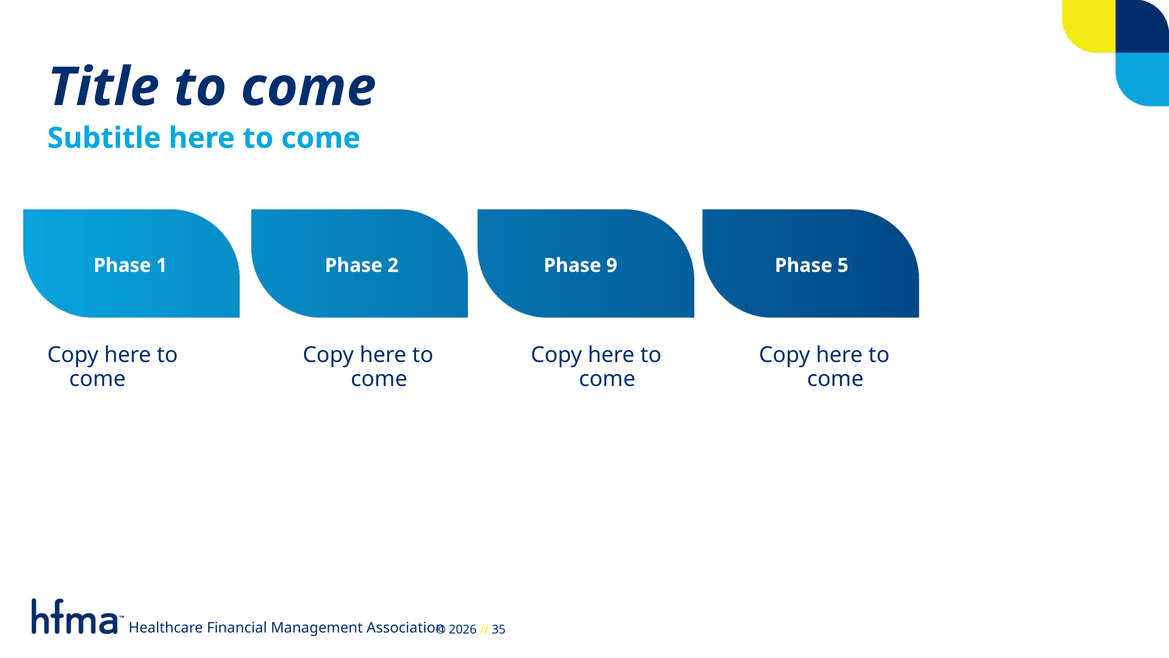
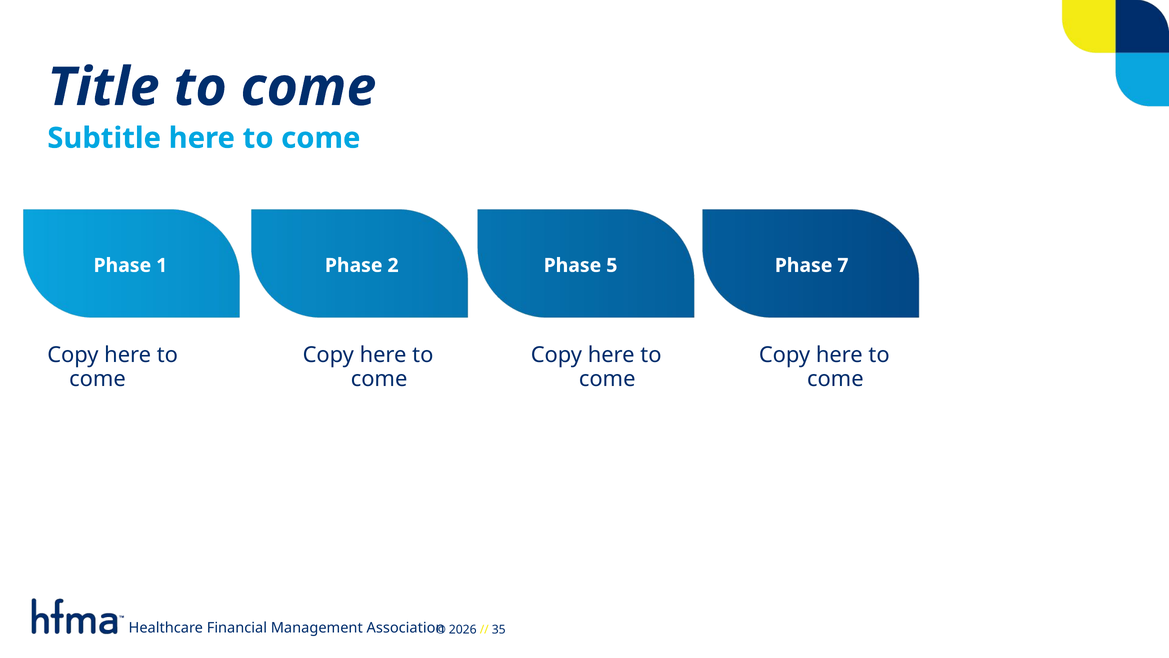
2 Phase 9: 9 -> 5
5 at (843, 265): 5 -> 7
